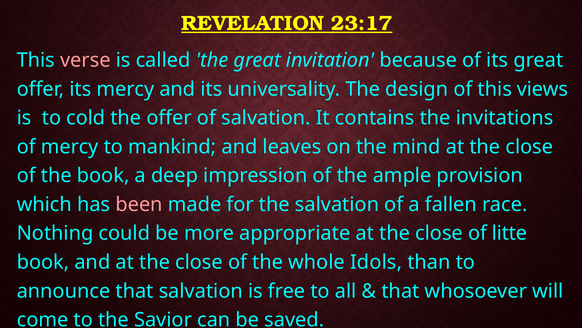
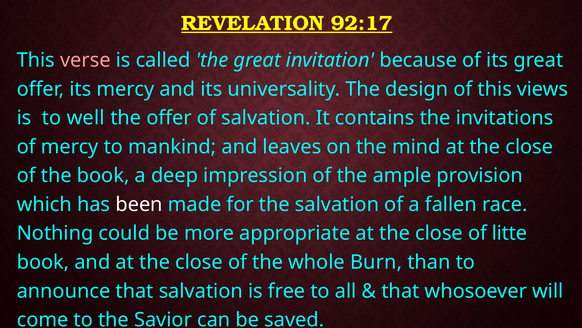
23:17: 23:17 -> 92:17
cold: cold -> well
been colour: pink -> white
Idols: Idols -> Burn
